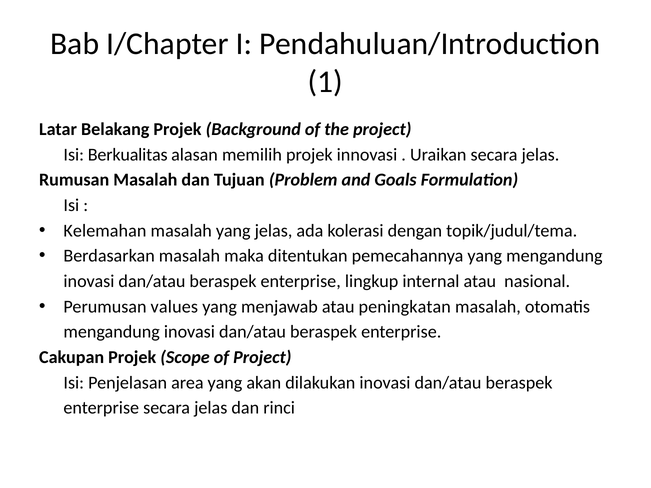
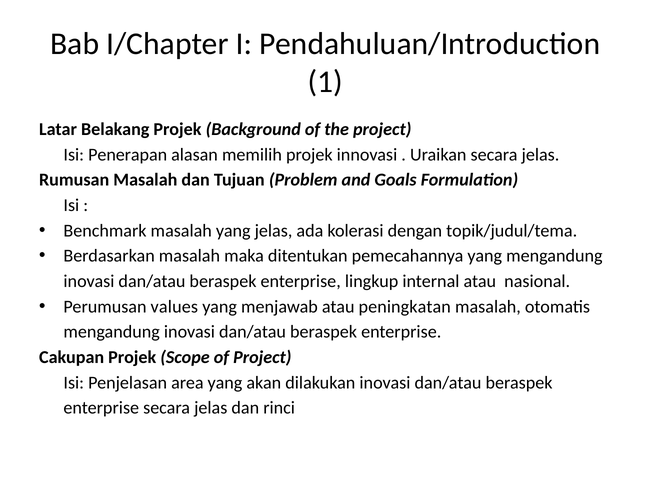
Berkualitas: Berkualitas -> Penerapan
Kelemahan: Kelemahan -> Benchmark
